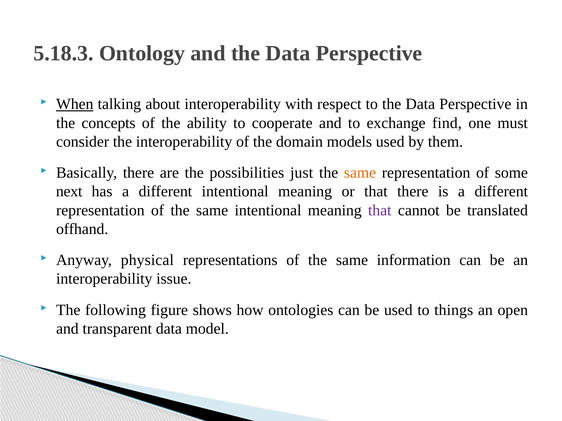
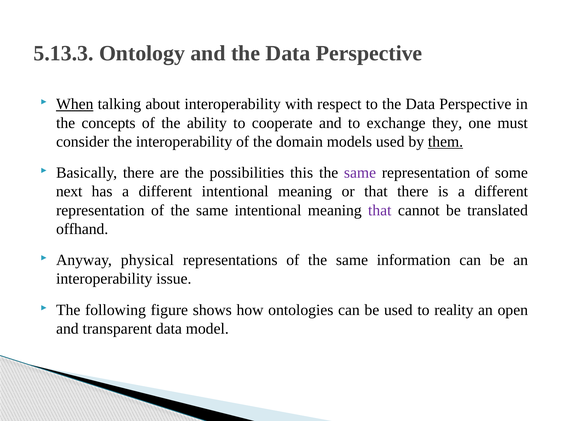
5.18.3: 5.18.3 -> 5.13.3
find: find -> they
them underline: none -> present
just: just -> this
same at (360, 173) colour: orange -> purple
things: things -> reality
